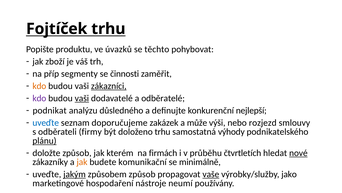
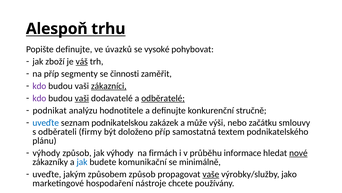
Fojtíček: Fojtíček -> Alespoň
Popište produktu: produktu -> definujte
těchto: těchto -> vysoké
váš underline: none -> present
kdo at (39, 86) colour: orange -> purple
odběratelé underline: none -> present
důsledného: důsledného -> hodnotitele
nejlepší: nejlepší -> stručně
doporučujeme: doporučujeme -> podnikatelskou
rozjezd: rozjezd -> začátku
doloženo trhu: trhu -> příp
výhody: výhody -> textem
plánu underline: present -> none
doložte at (46, 153): doložte -> výhody
jak kterém: kterém -> výhody
čtvrtletích: čtvrtletích -> informace
jak at (82, 162) colour: orange -> blue
jakým underline: present -> none
neumí: neumí -> chcete
